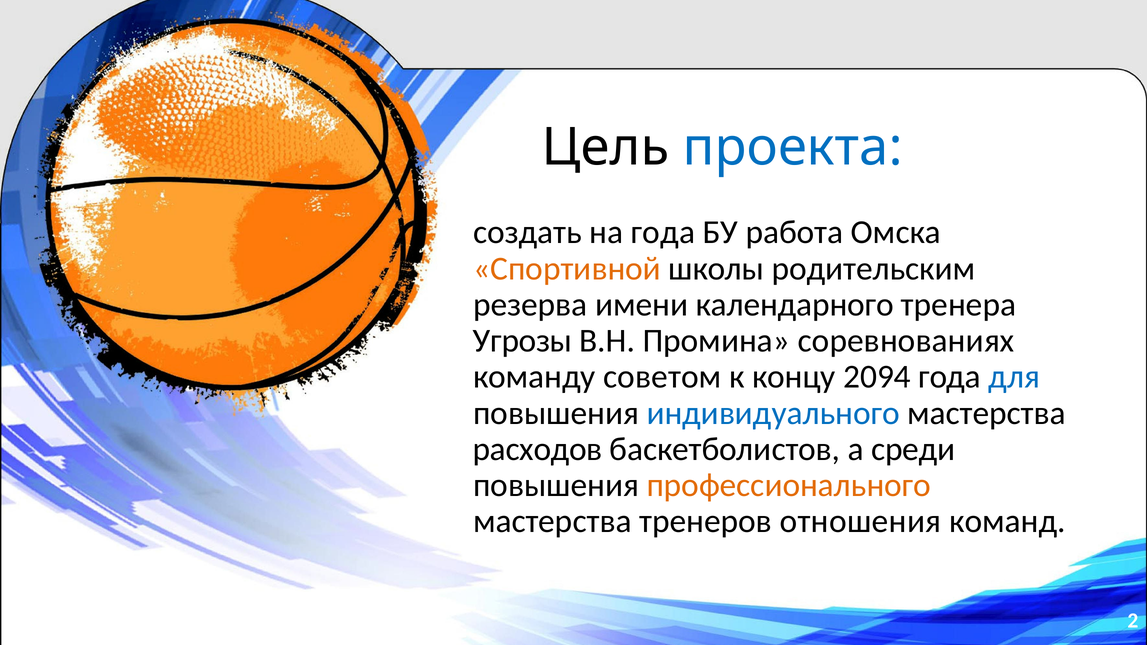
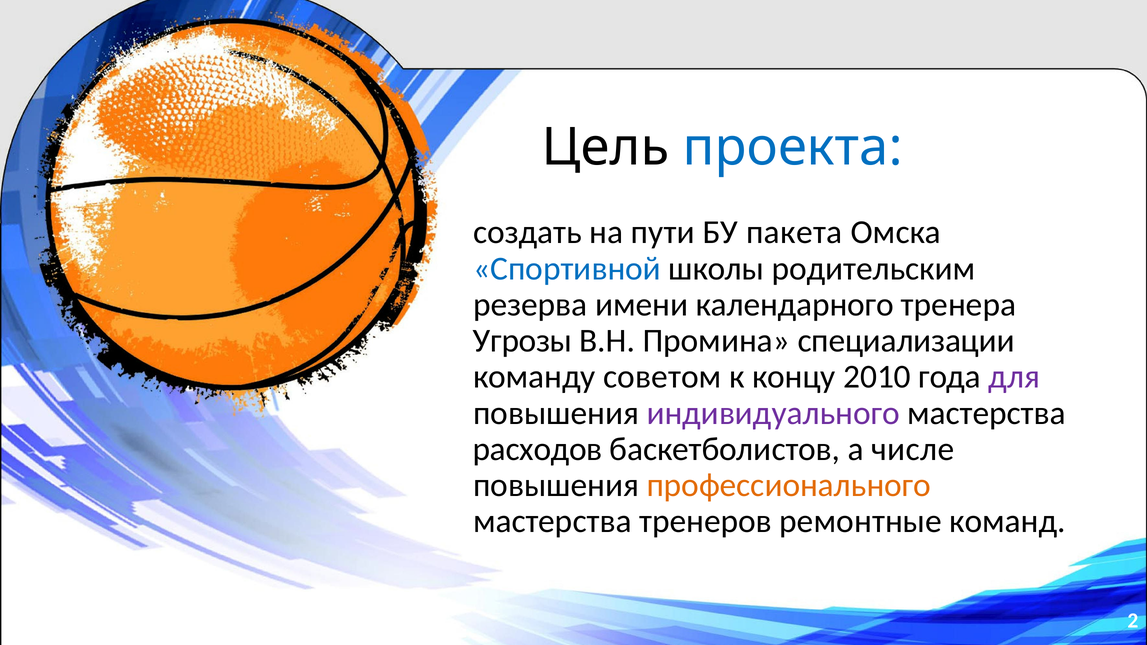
на года: года -> пути
работа: работа -> пакета
Спортивной colour: orange -> blue
соревнованиях: соревнованиях -> специализации
2094: 2094 -> 2010
для colour: blue -> purple
индивидуального colour: blue -> purple
среди: среди -> числе
отношения: отношения -> ремонтные
